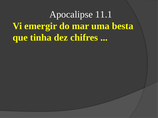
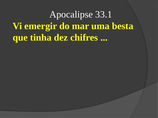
11.1: 11.1 -> 33.1
